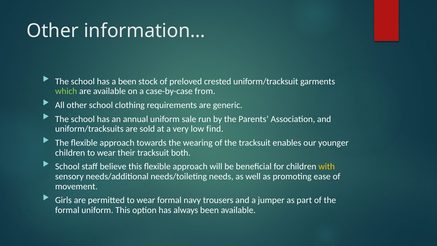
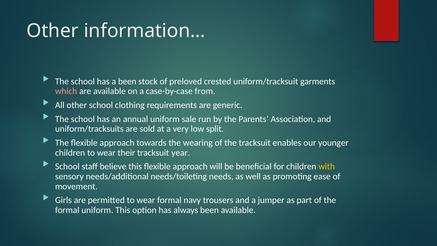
which colour: light green -> pink
find: find -> split
both: both -> year
